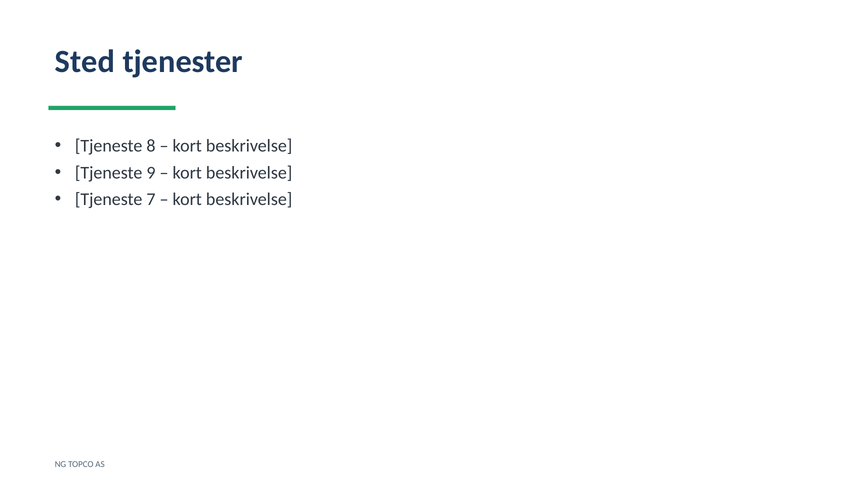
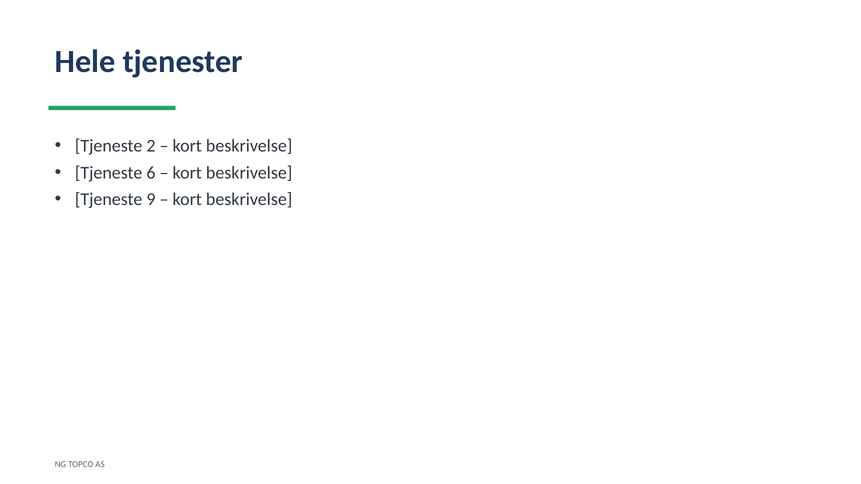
Sted: Sted -> Hele
8: 8 -> 2
9: 9 -> 6
7: 7 -> 9
